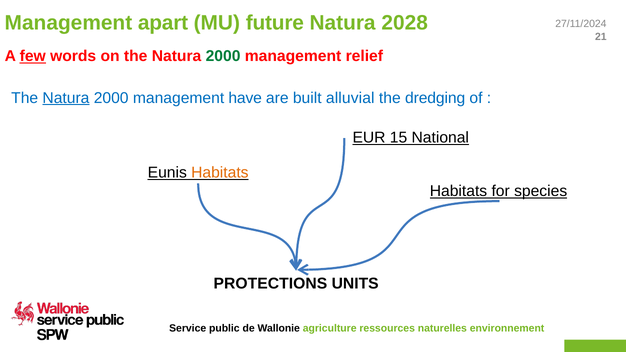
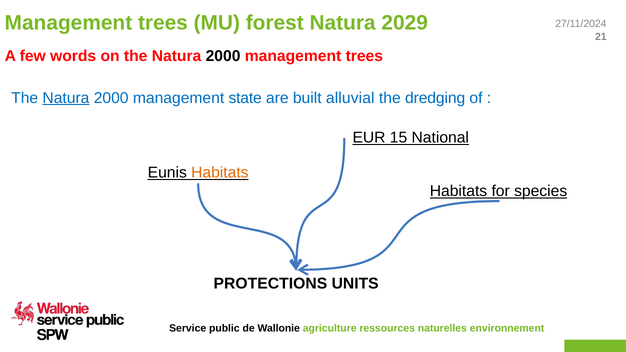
apart at (163, 23): apart -> trees
future: future -> forest
2028: 2028 -> 2029
few underline: present -> none
2000 at (223, 56) colour: green -> black
relief at (364, 56): relief -> trees
have: have -> state
